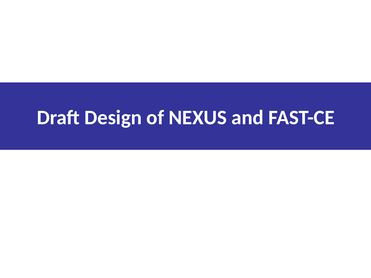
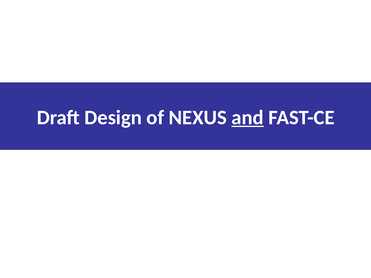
and underline: none -> present
